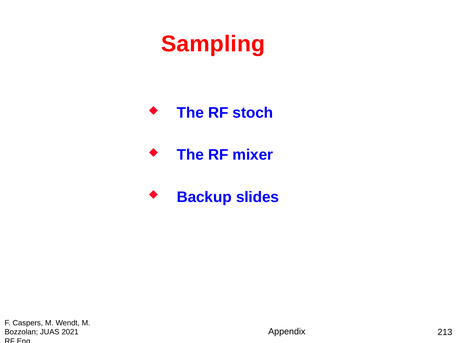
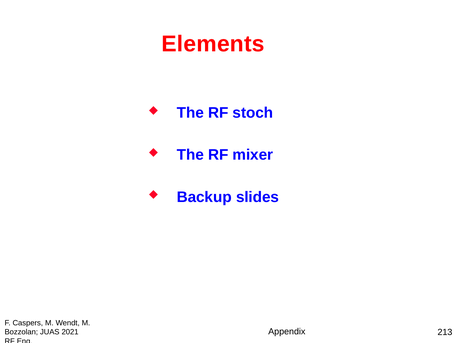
Sampling: Sampling -> Elements
